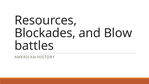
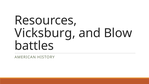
Blockades: Blockades -> Vicksburg
